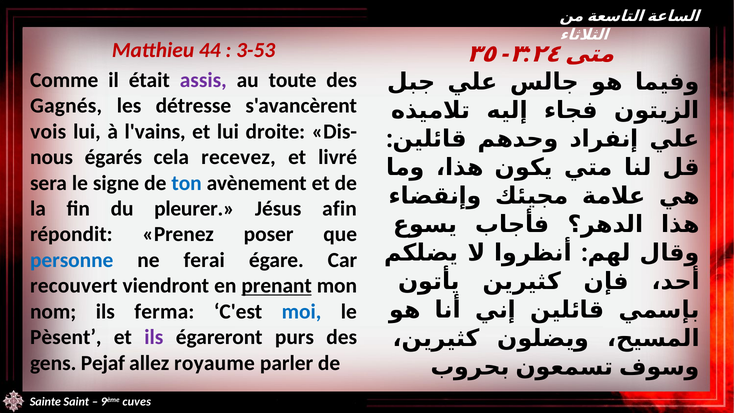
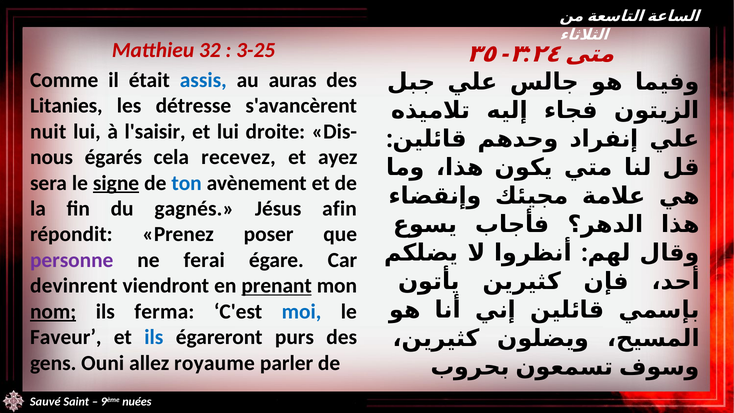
44: 44 -> 32
3-53: 3-53 -> 3-25
assis colour: purple -> blue
toute: toute -> auras
Gagnés: Gagnés -> Litanies
vois: vois -> nuit
l'vains: l'vains -> l'saisir
livré: livré -> ayez
signe underline: none -> present
pleurer: pleurer -> gagnés
personne colour: blue -> purple
recouvert: recouvert -> devinrent
nom underline: none -> present
Pèsent: Pèsent -> Faveur
ils at (154, 337) colour: purple -> blue
Pejaf: Pejaf -> Ouni
Sainte: Sainte -> Sauvé
cuves: cuves -> nuées
